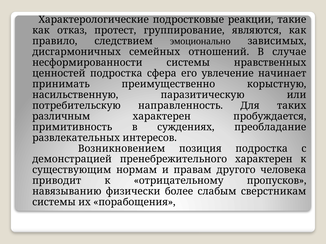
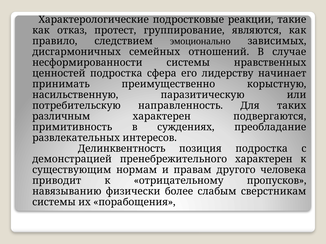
увлечение: увлечение -> лидерству
пробуждается: пробуждается -> подвергаются
Возникновением: Возникновением -> Делинквентность
